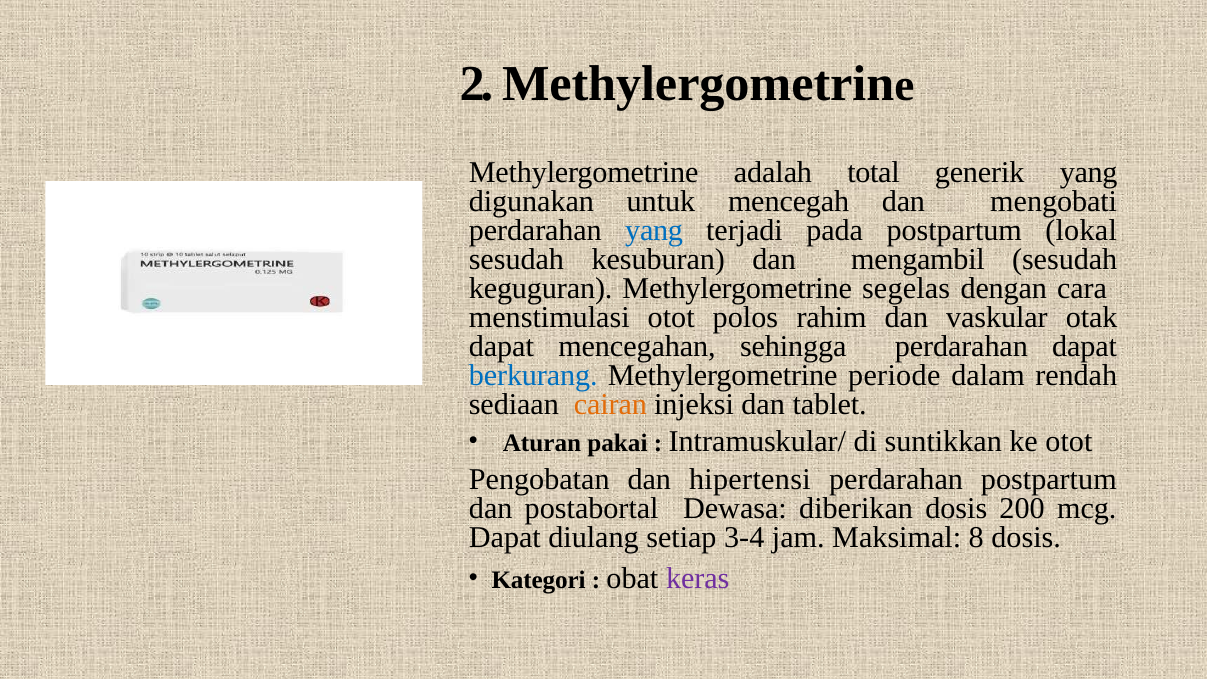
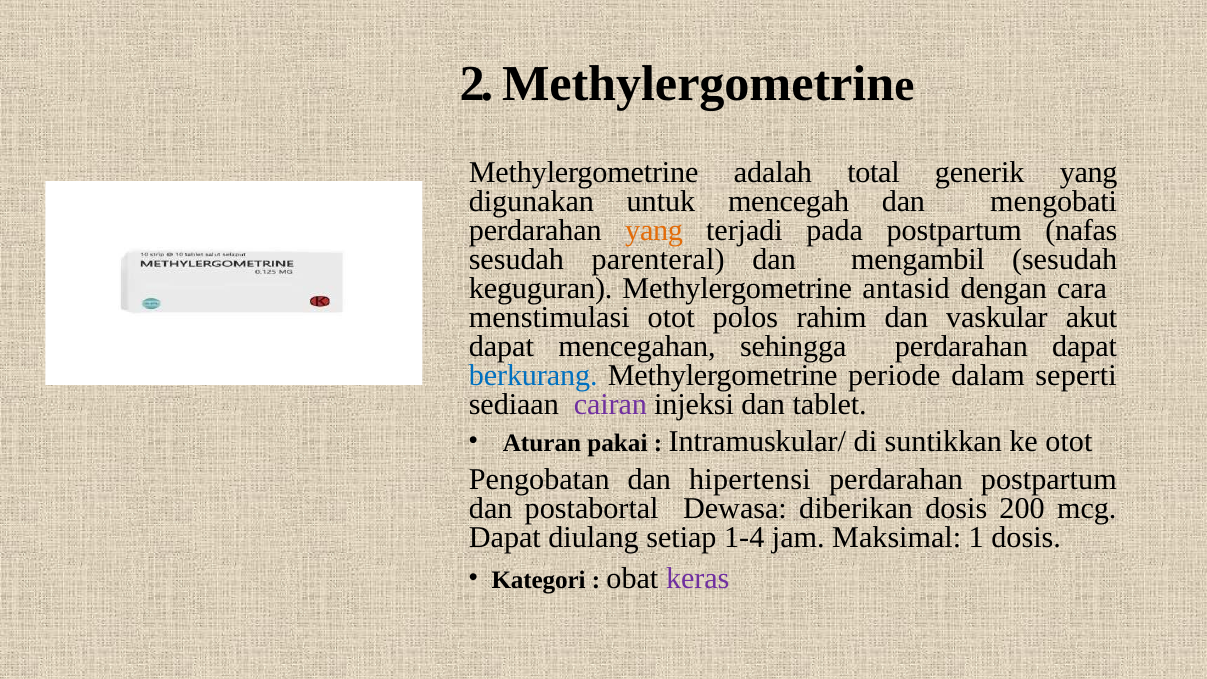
yang at (654, 230) colour: blue -> orange
lokal: lokal -> nafas
kesuburan: kesuburan -> parenteral
segelas: segelas -> antasid
otak: otak -> akut
rendah: rendah -> seperti
cairan colour: orange -> purple
3-4: 3-4 -> 1-4
8: 8 -> 1
